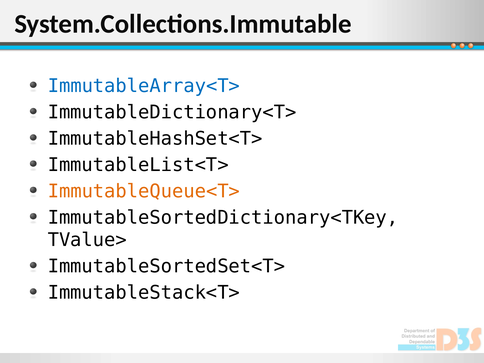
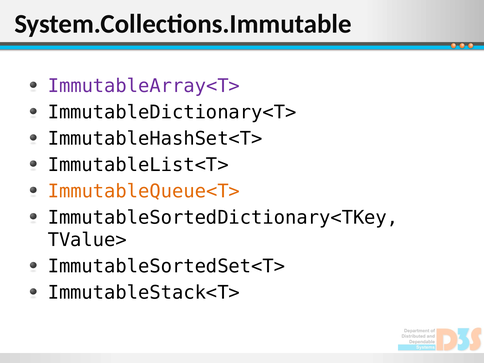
ImmutableArray<T> colour: blue -> purple
